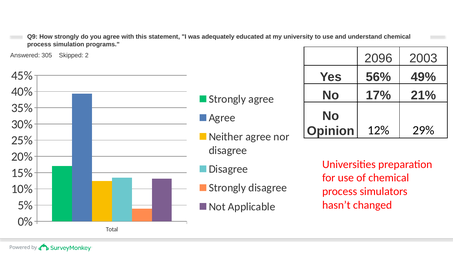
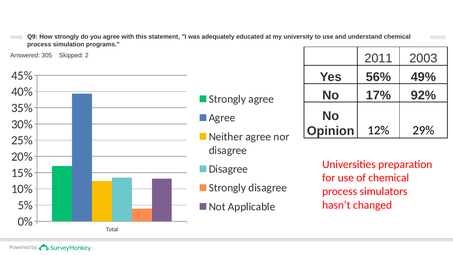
2096: 2096 -> 2011
21%: 21% -> 92%
